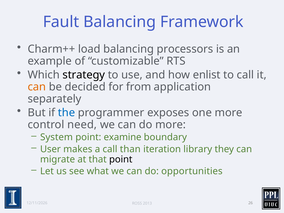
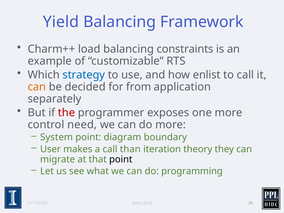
Fault: Fault -> Yield
processors: processors -> constraints
strategy colour: black -> blue
the colour: blue -> red
examine: examine -> diagram
library: library -> theory
opportunities: opportunities -> programming
